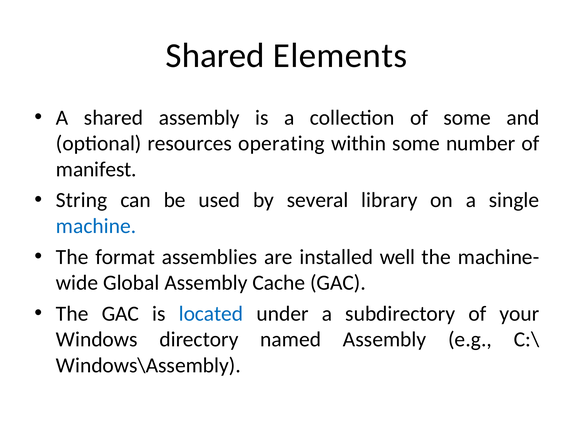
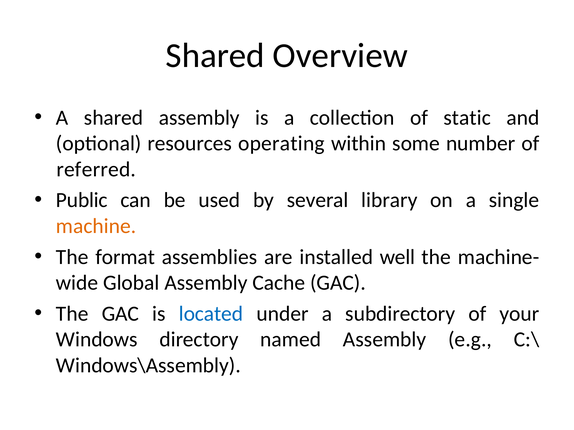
Elements: Elements -> Overview
of some: some -> static
manifest: manifest -> referred
String: String -> Public
machine colour: blue -> orange
